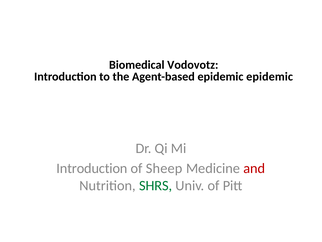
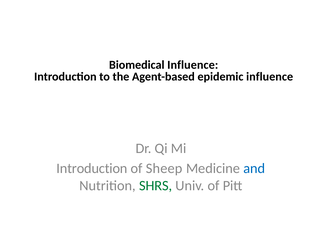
Biomedical Vodovotz: Vodovotz -> Influence
epidemic epidemic: epidemic -> influence
and colour: red -> blue
